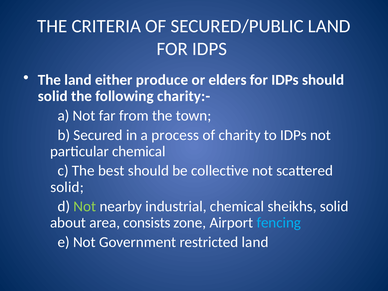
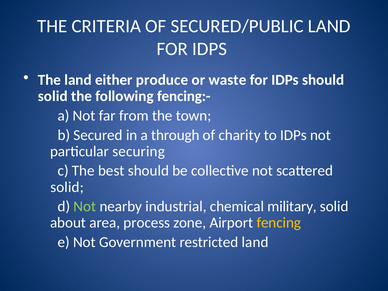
elders: elders -> waste
charity:-: charity:- -> fencing:-
process: process -> through
particular chemical: chemical -> securing
sheikhs: sheikhs -> military
consists: consists -> process
fencing colour: light blue -> yellow
